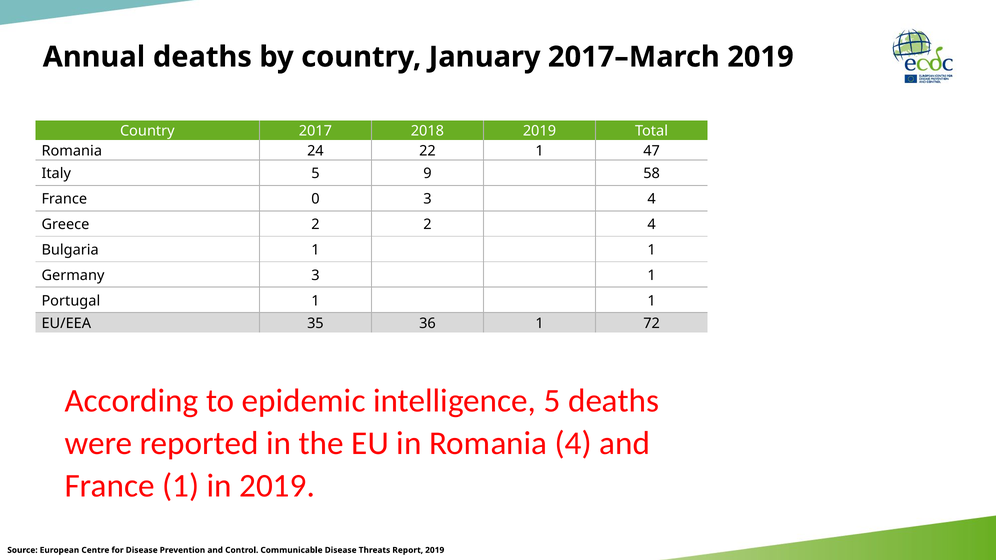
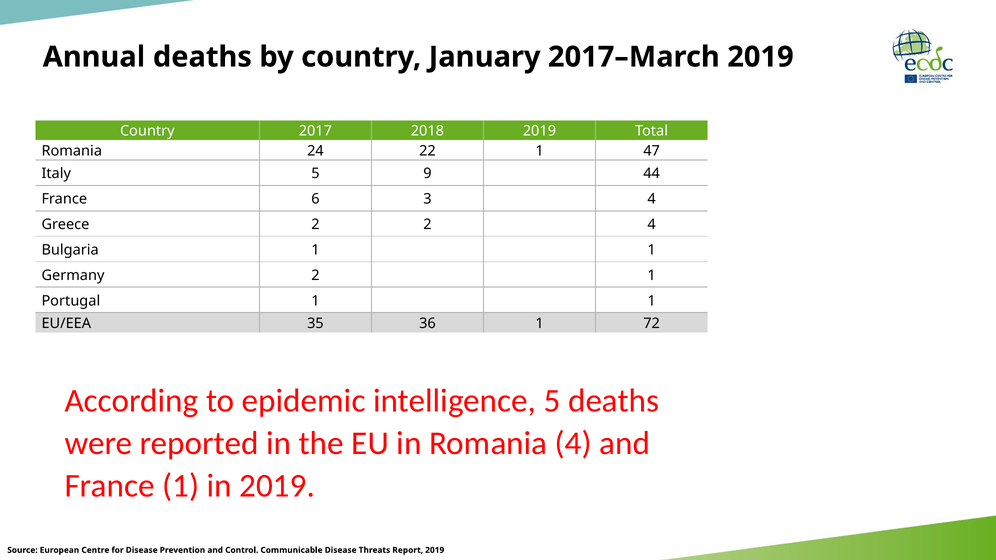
58: 58 -> 44
0: 0 -> 6
Germany 3: 3 -> 2
